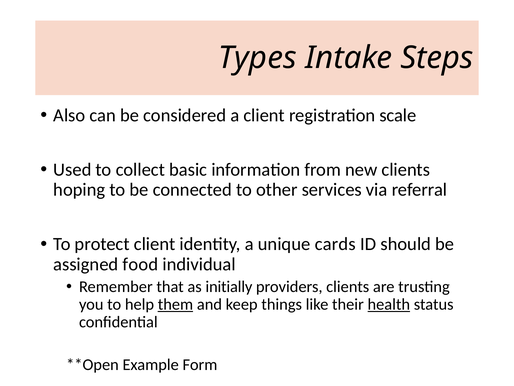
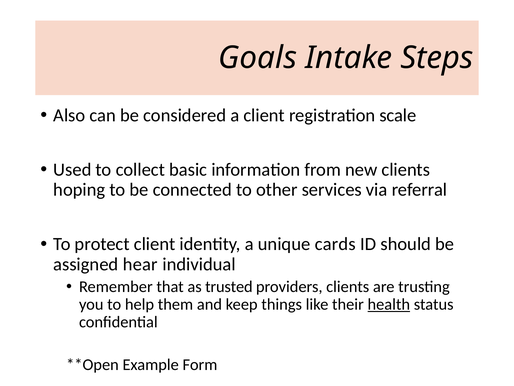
Types: Types -> Goals
food: food -> hear
initially: initially -> trusted
them underline: present -> none
